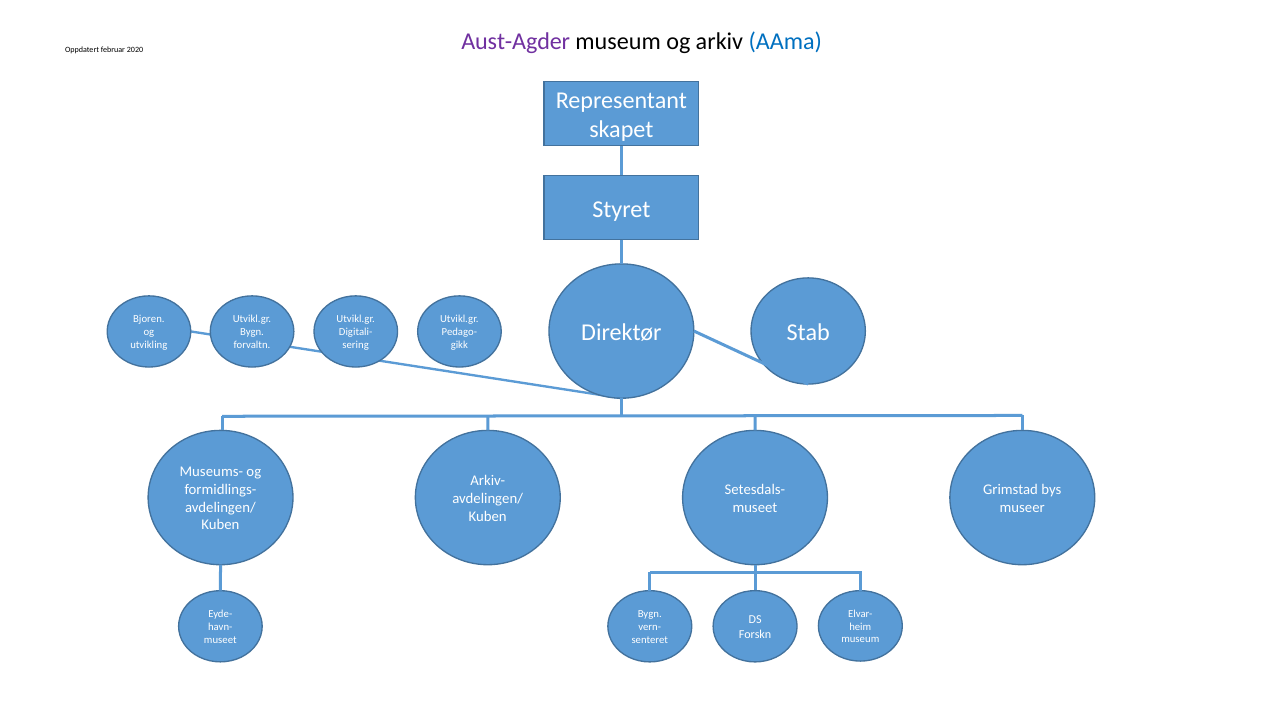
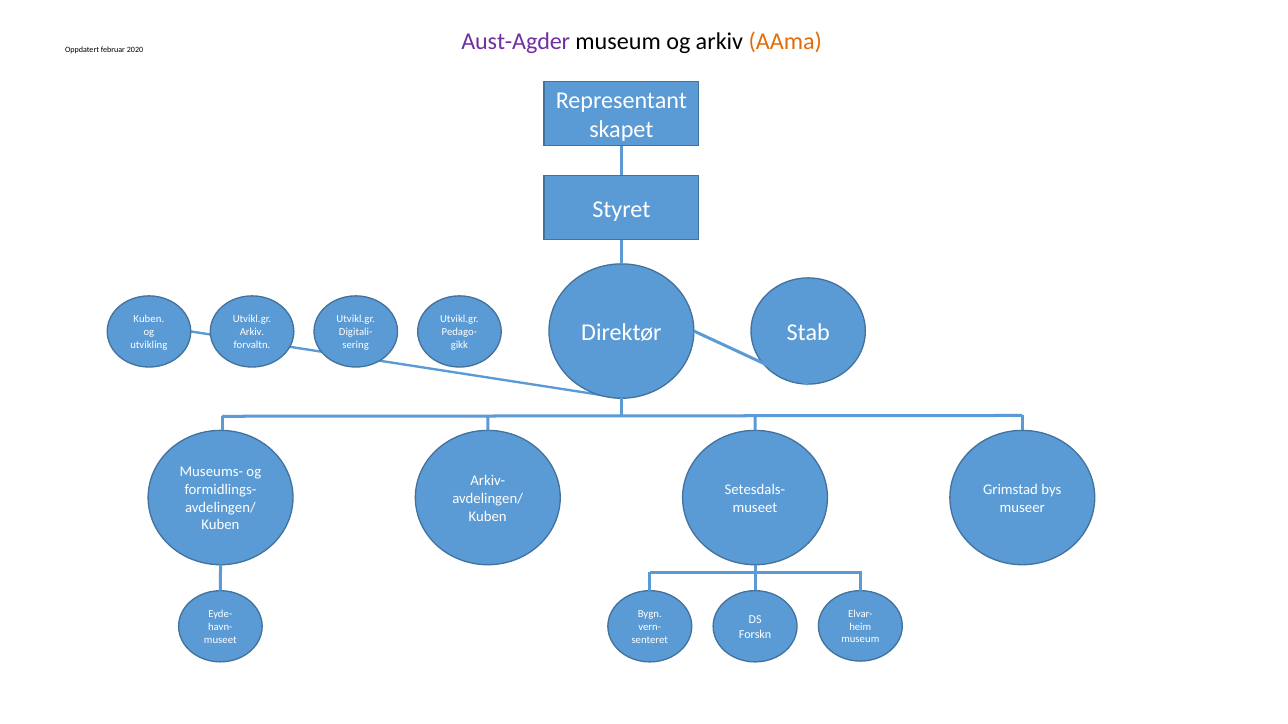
AAma colour: blue -> orange
Bjoren at (149, 320): Bjoren -> Kuben
Bygn at (252, 332): Bygn -> Arkiv
